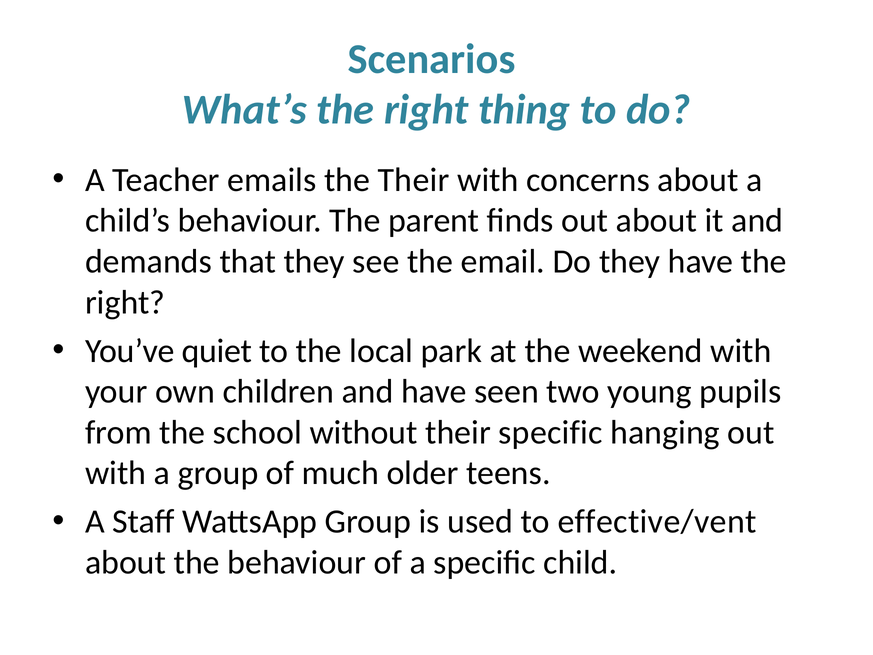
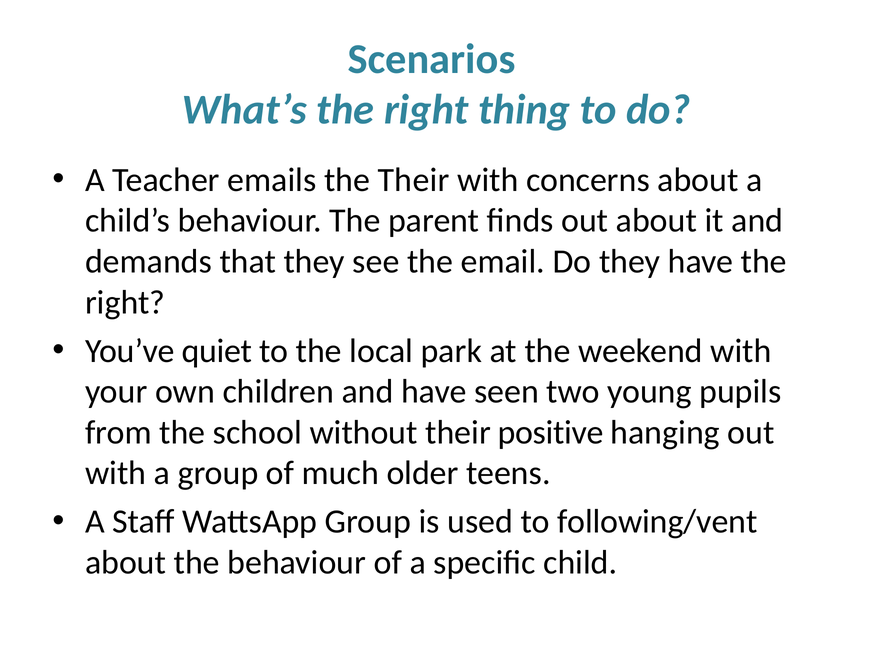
their specific: specific -> positive
effective/vent: effective/vent -> following/vent
